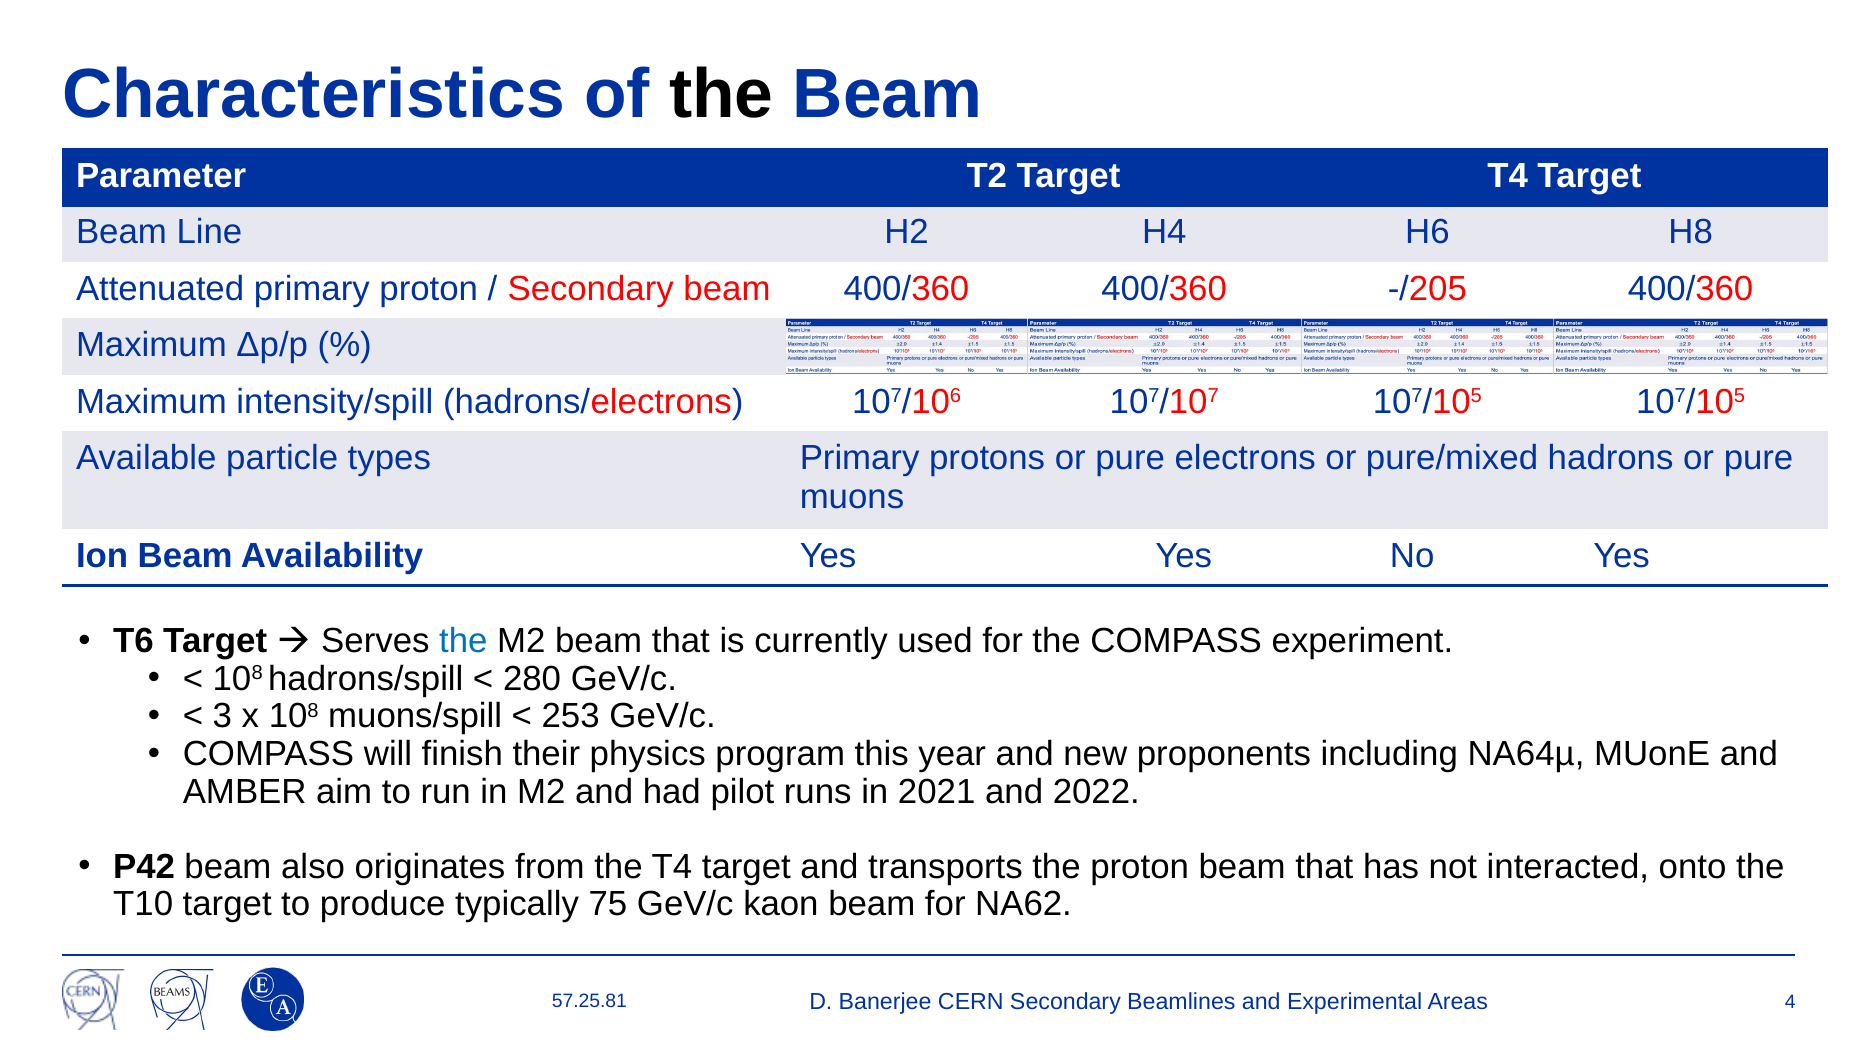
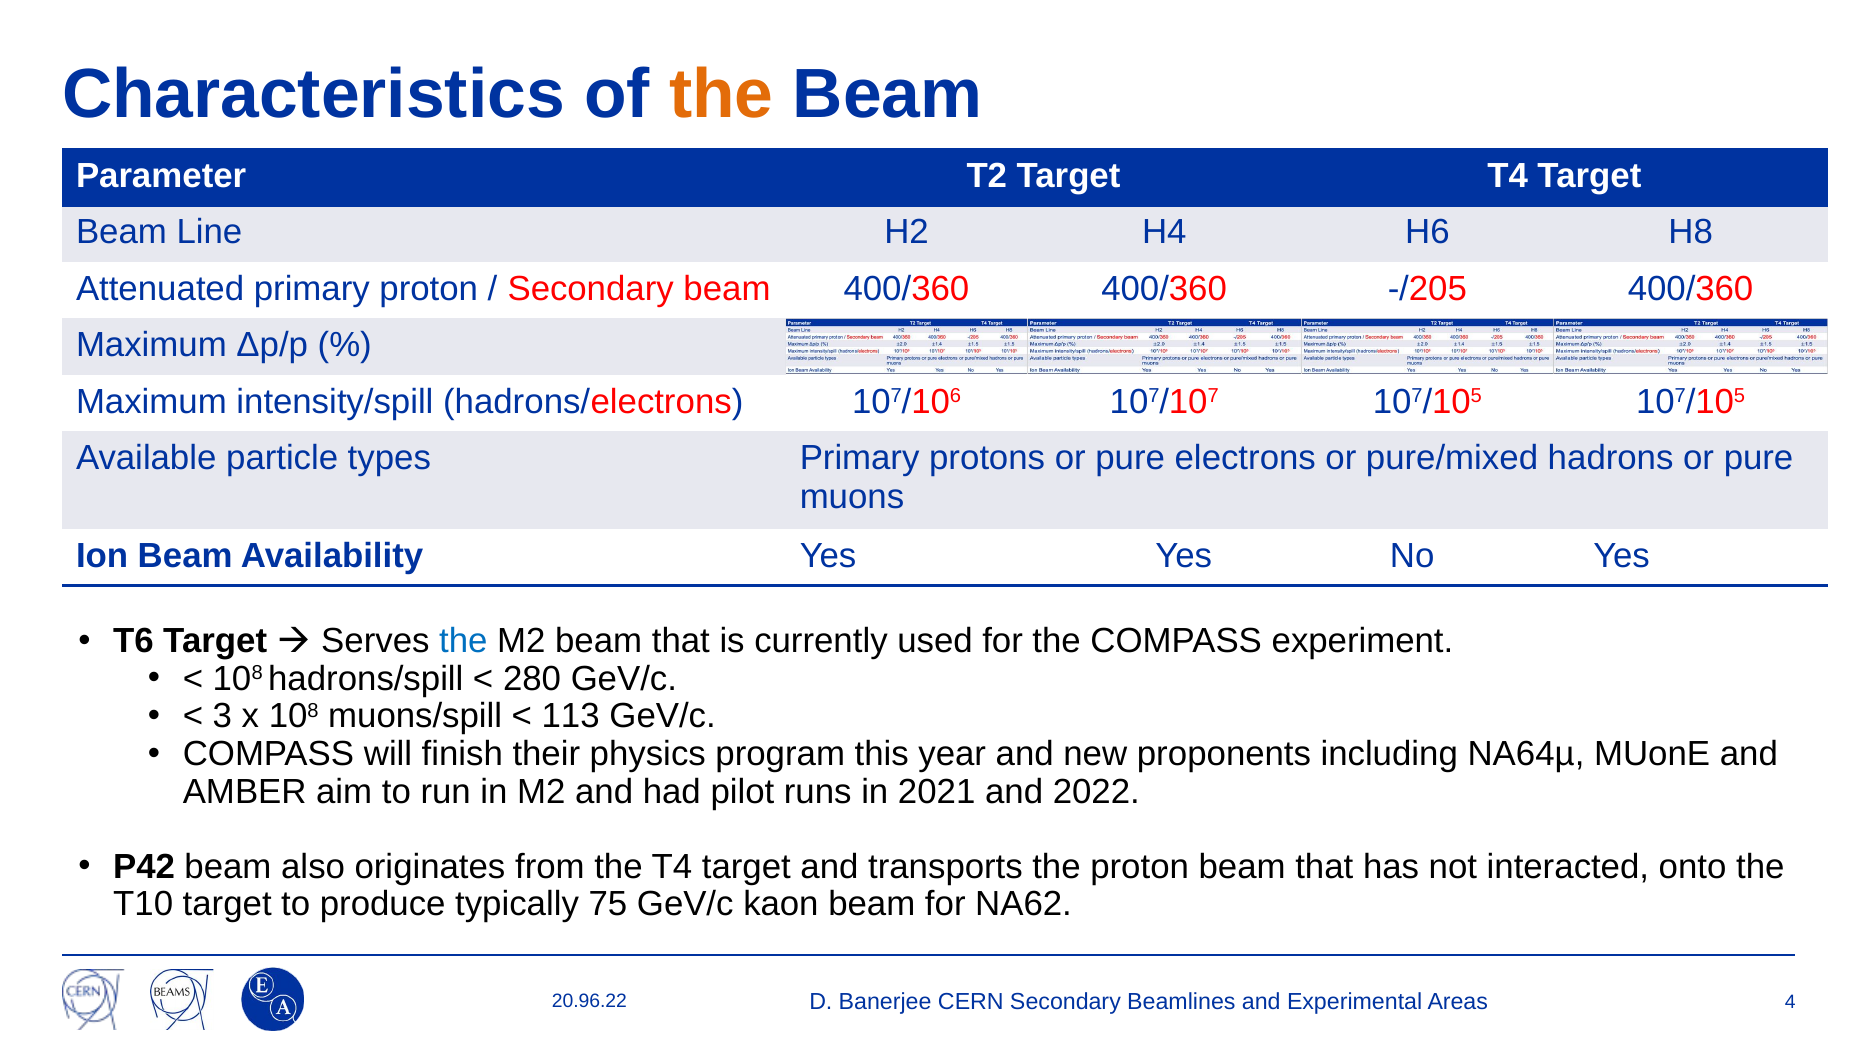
the at (721, 94) colour: black -> orange
253: 253 -> 113
57.25.81: 57.25.81 -> 20.96.22
